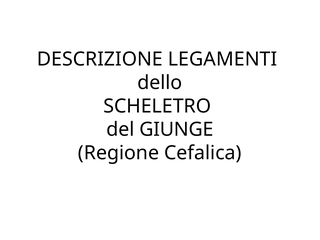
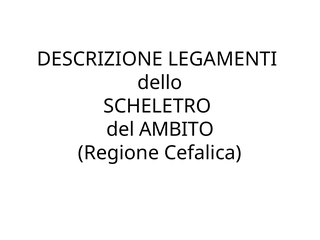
GIUNGE: GIUNGE -> AMBITO
